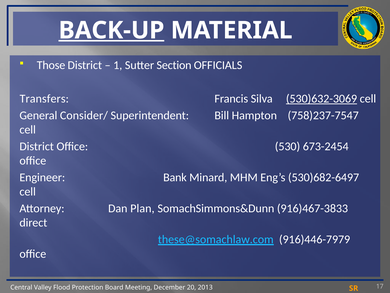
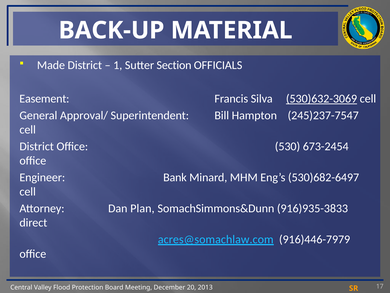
BACK-UP underline: present -> none
Those: Those -> Made
Transfers: Transfers -> Easement
Consider/: Consider/ -> Approval/
758)237-7547: 758)237-7547 -> 245)237-7547
916)467-3833: 916)467-3833 -> 916)935-3833
these@somachlaw.com: these@somachlaw.com -> acres@somachlaw.com
